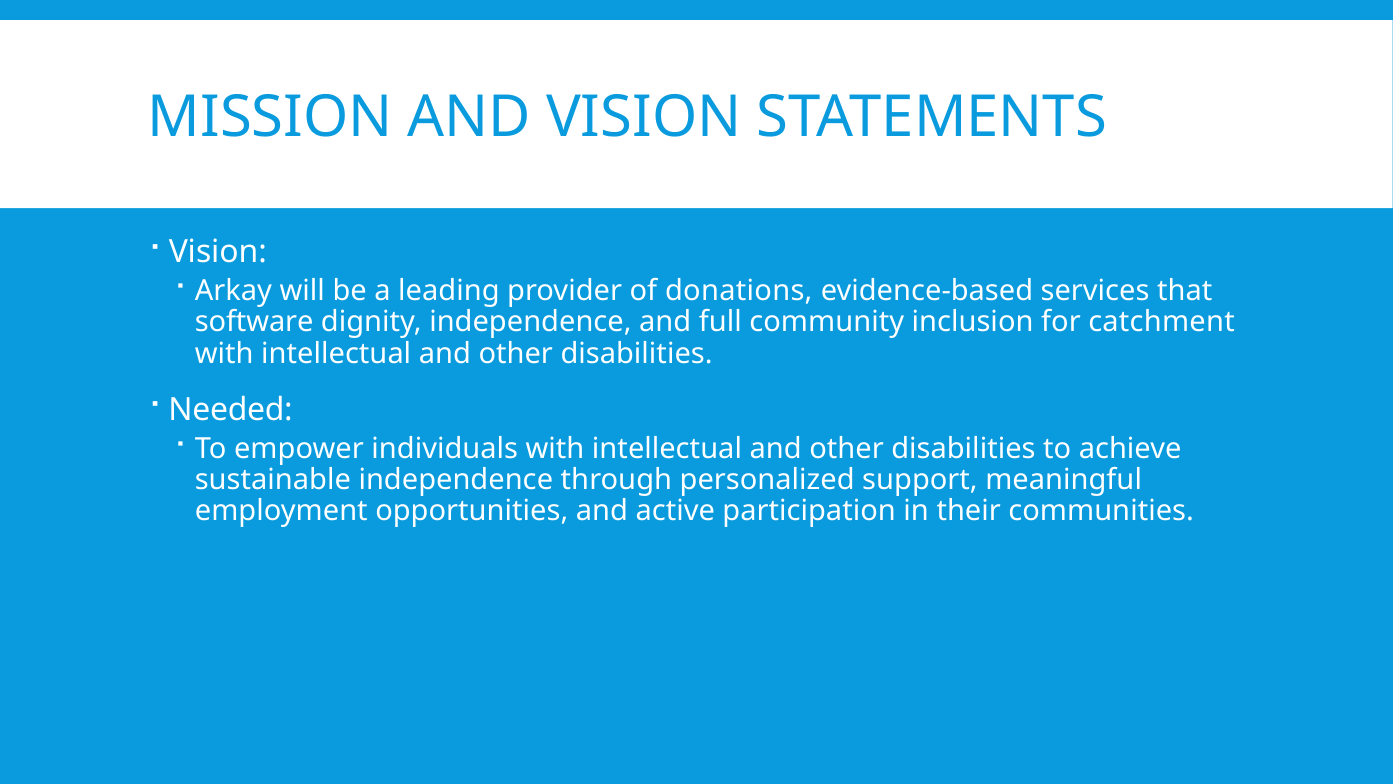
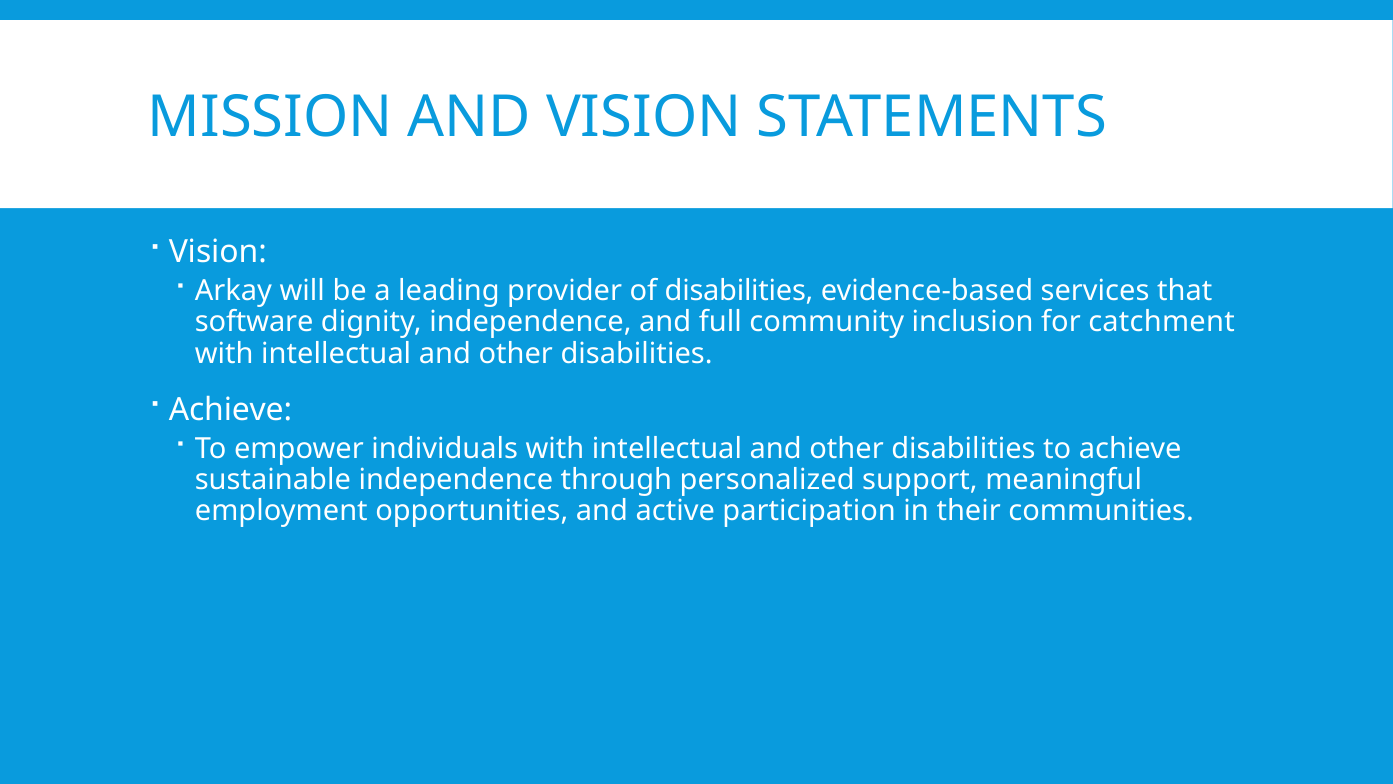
of donations: donations -> disabilities
Needed at (231, 410): Needed -> Achieve
